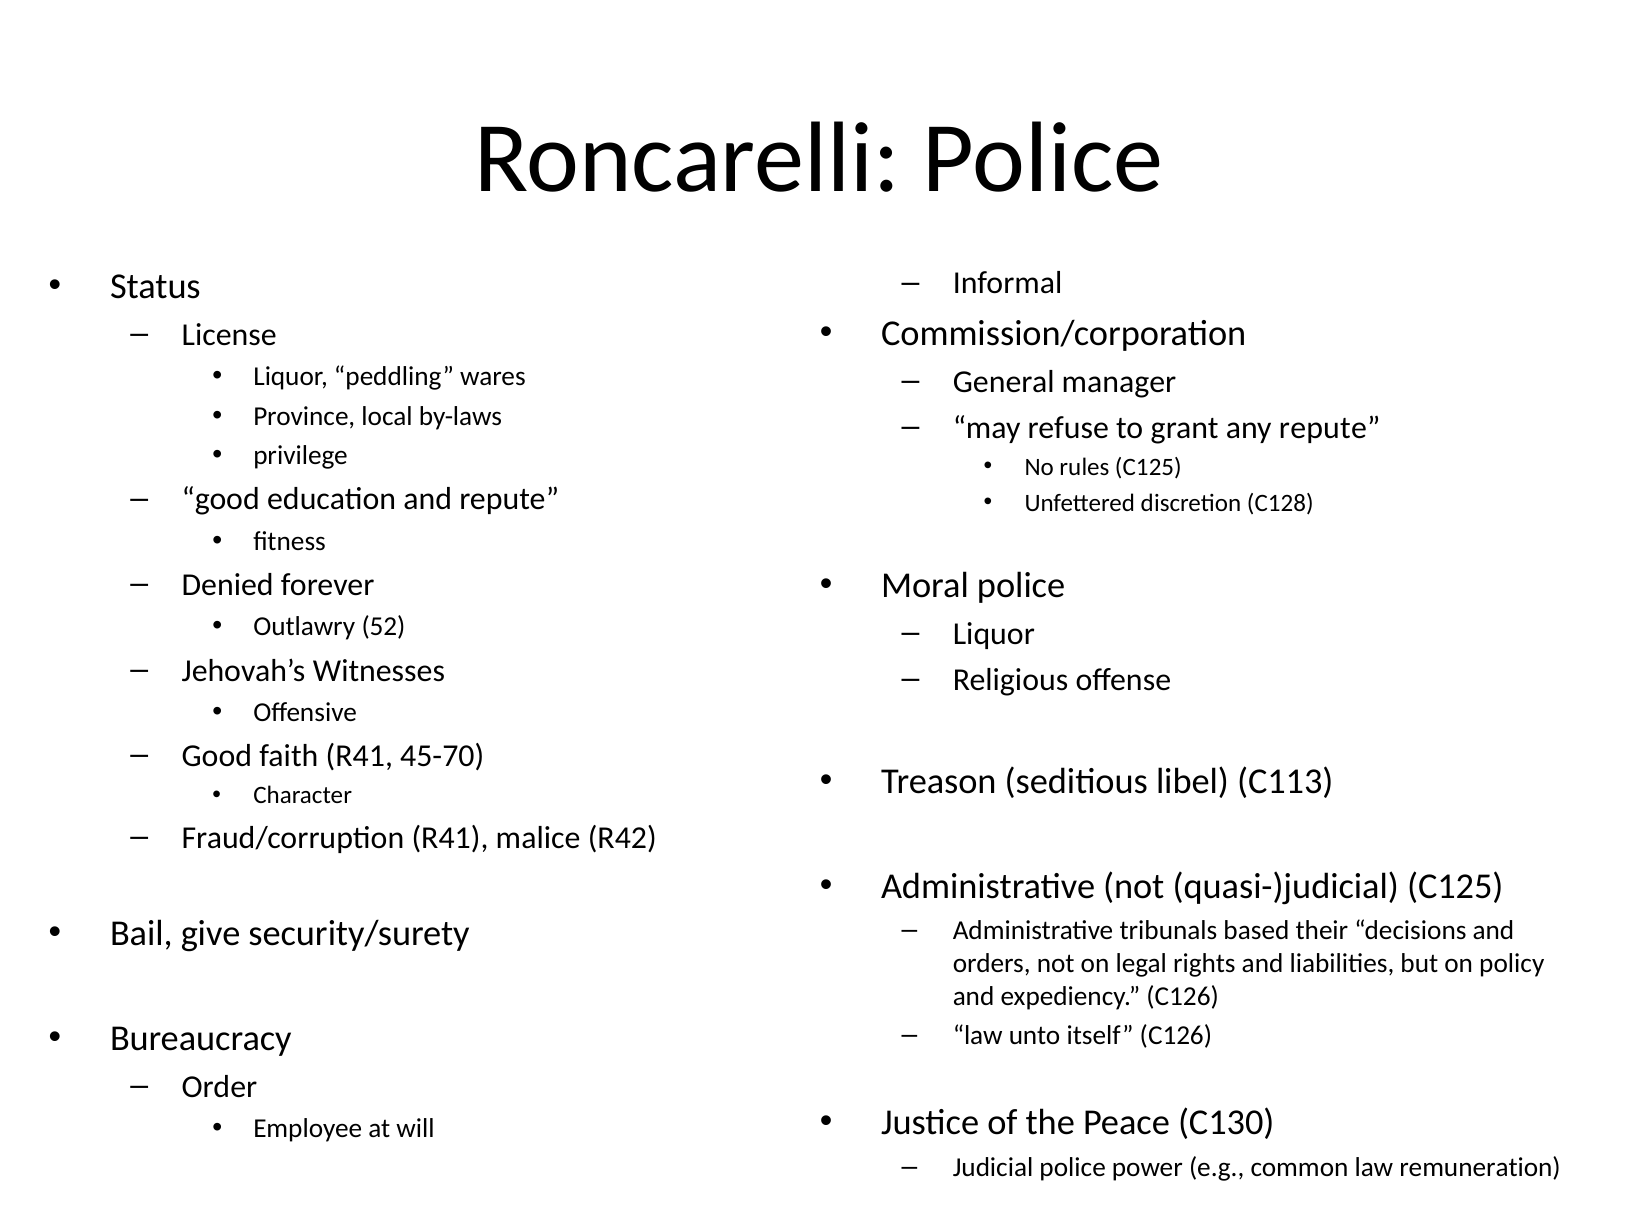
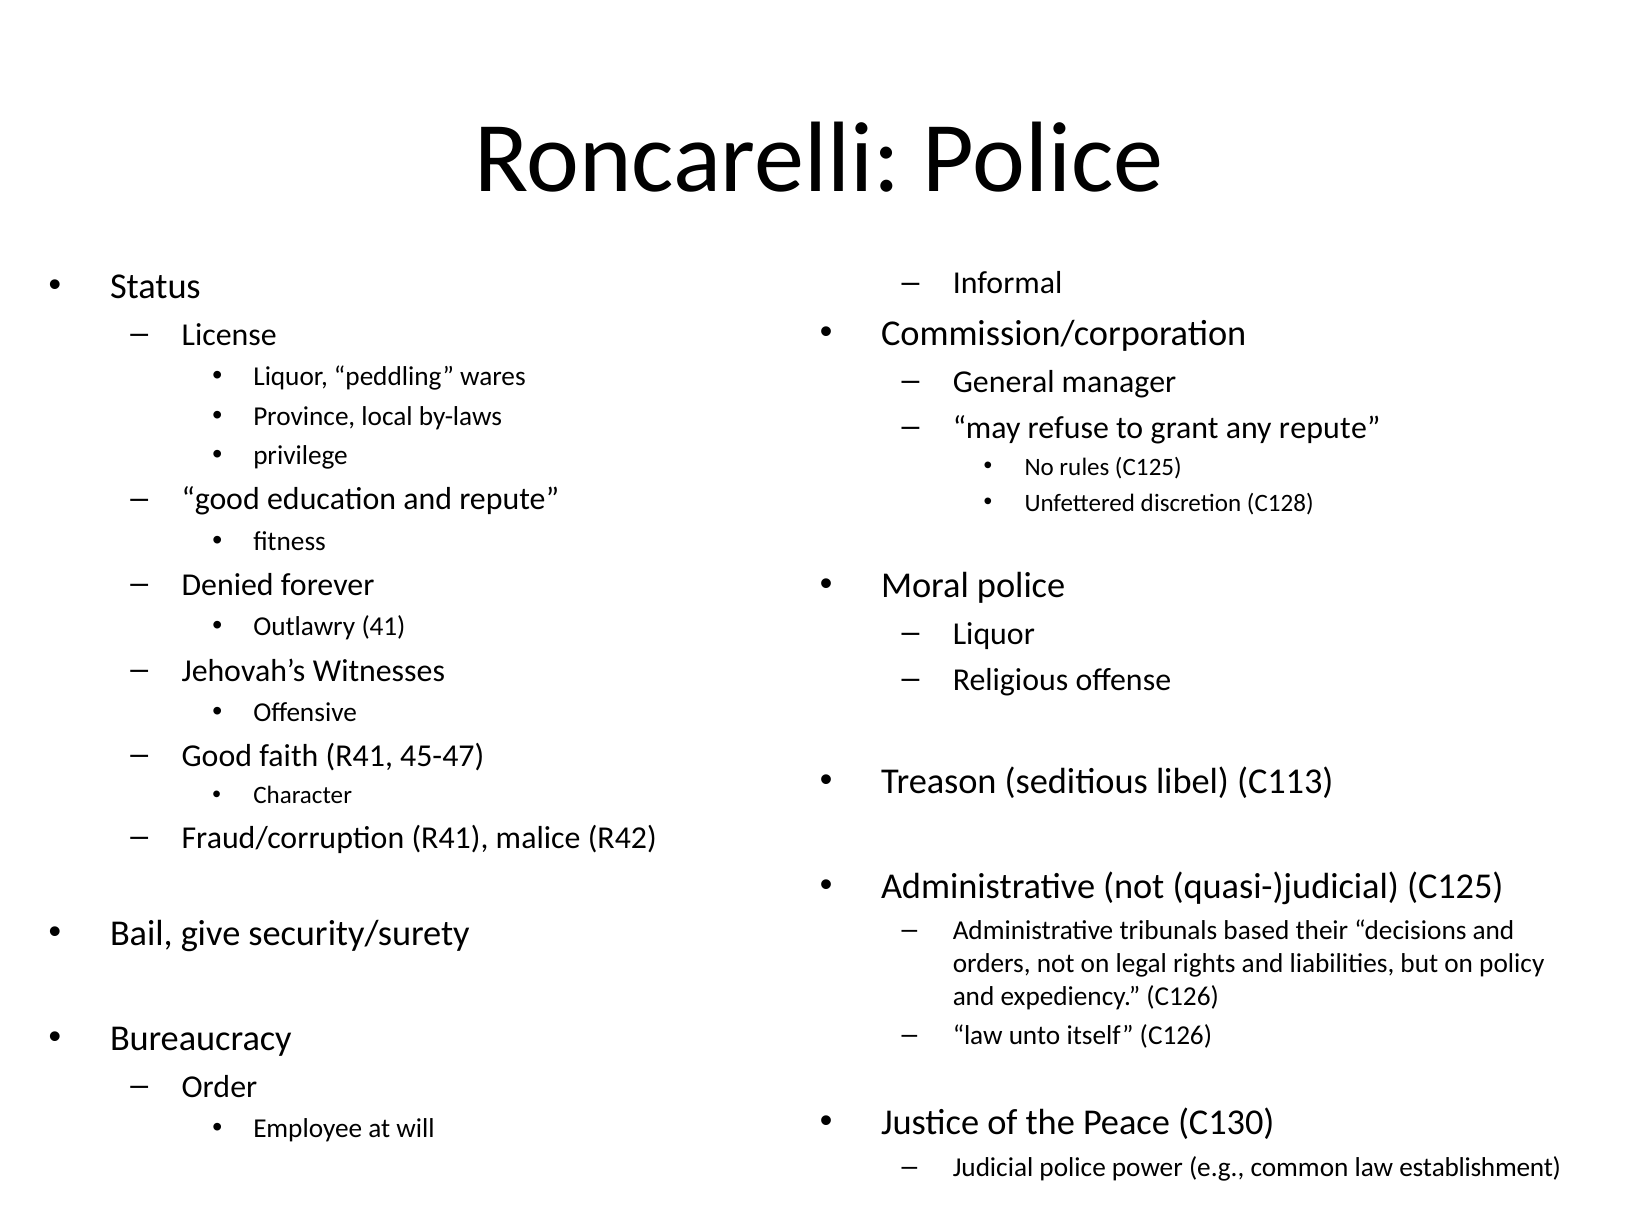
52: 52 -> 41
45-70: 45-70 -> 45-47
remuneration: remuneration -> establishment
